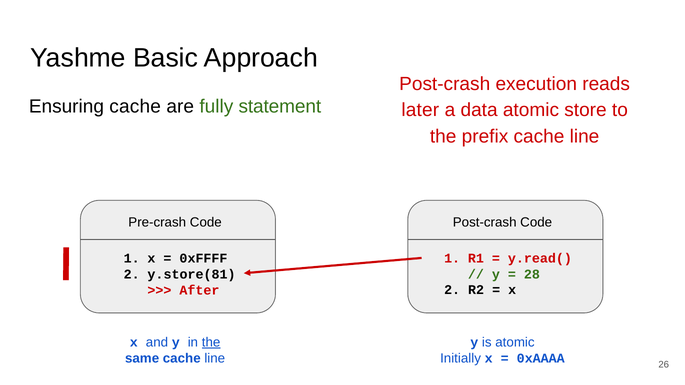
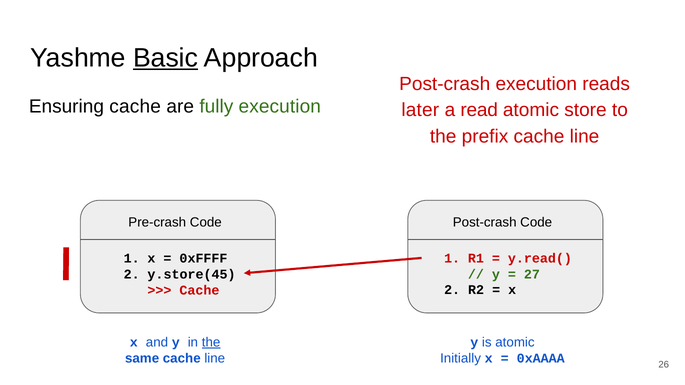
Basic underline: none -> present
fully statement: statement -> execution
data: data -> read
y.store(81: y.store(81 -> y.store(45
28: 28 -> 27
After at (199, 290): After -> Cache
